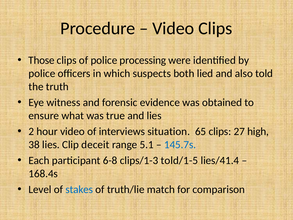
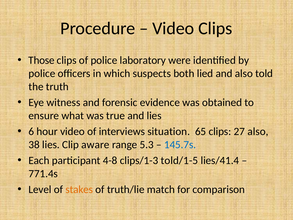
processing: processing -> laboratory
2: 2 -> 6
27 high: high -> also
deceit: deceit -> aware
5.1: 5.1 -> 5.3
6-8: 6-8 -> 4-8
168.4s: 168.4s -> 771.4s
stakes colour: blue -> orange
